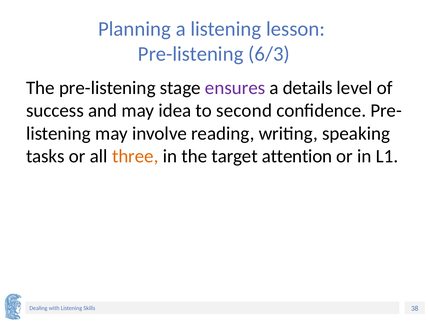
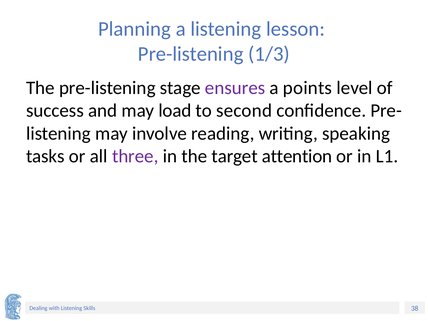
6/3: 6/3 -> 1/3
details: details -> points
idea: idea -> load
three colour: orange -> purple
